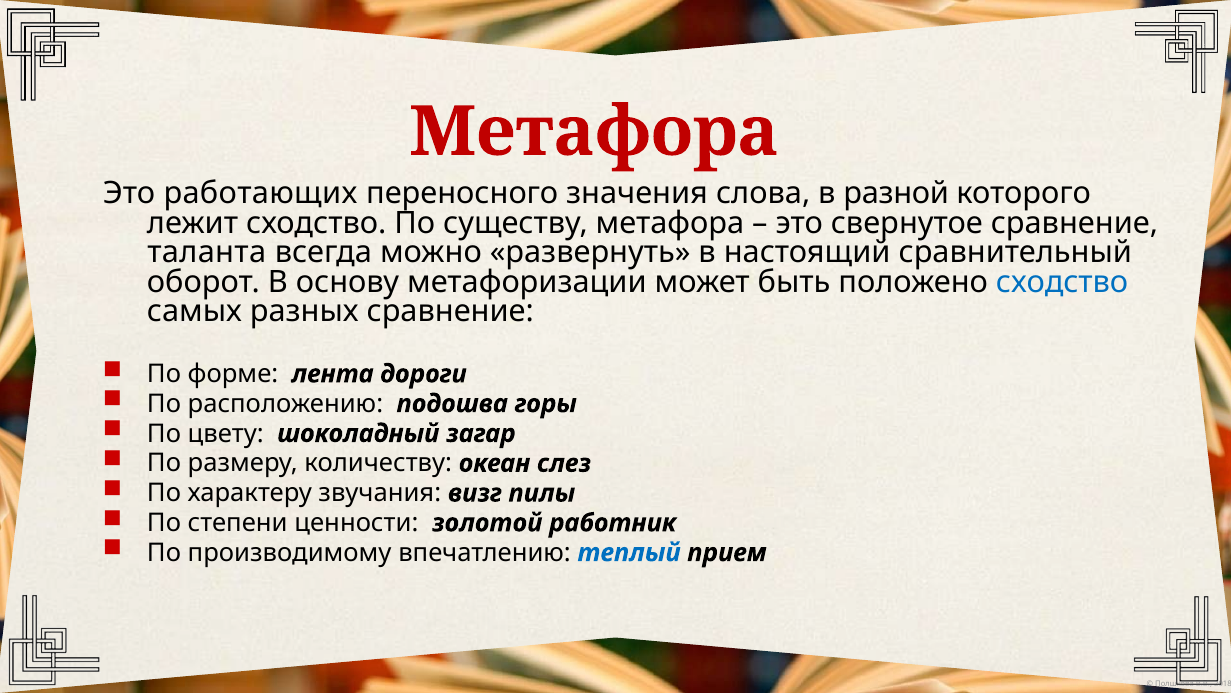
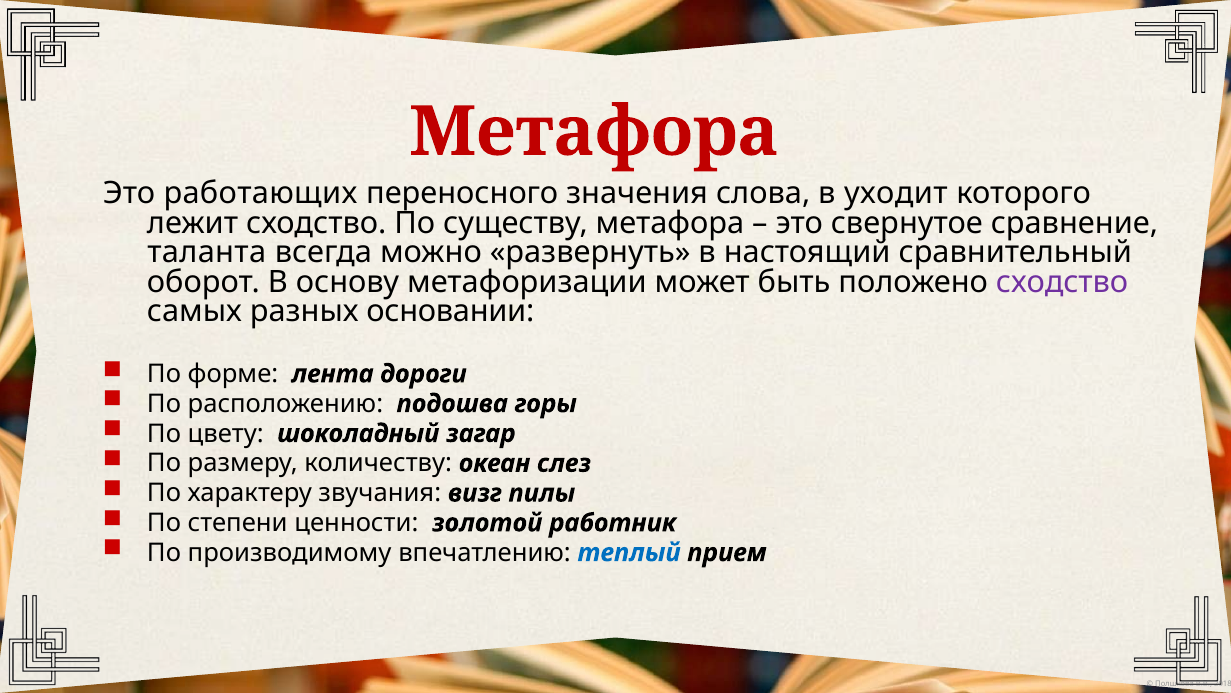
разной: разной -> уходит
сходство at (1062, 282) colour: blue -> purple
разных сравнение: сравнение -> основании
